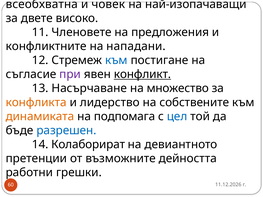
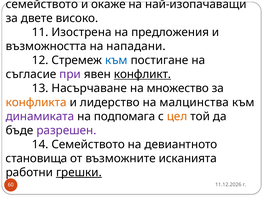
всеобхватна at (42, 4): всеобхватна -> семейството
човек: човек -> окаже
Членовете: Членовете -> Изострена
конфликтните: конфликтните -> възможността
собствените: собствените -> малцинства
динамиката colour: orange -> purple
цел colour: blue -> orange
разрешен colour: blue -> purple
14 Колаборират: Колаборират -> Семейството
претенции: претенции -> становища
дейността: дейността -> исканията
грешки underline: none -> present
